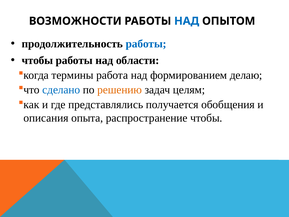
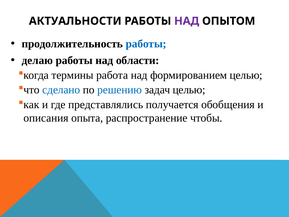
ВОЗМОЖНОСТИ: ВОЗМОЖНОСТИ -> АКТУАЛЬНОСТИ
НАД at (187, 21) colour: blue -> purple
чтобы at (37, 60): чтобы -> делаю
формированием делаю: делаю -> целью
решению colour: orange -> blue
задач целям: целям -> целью
